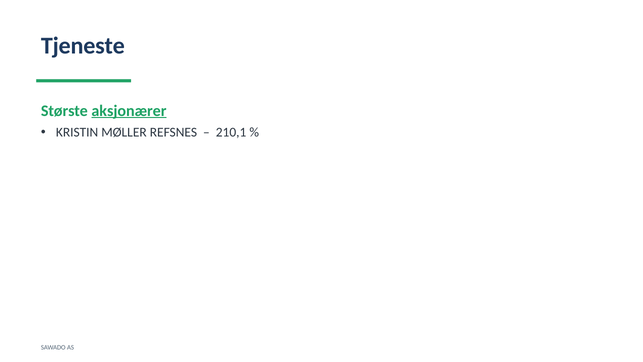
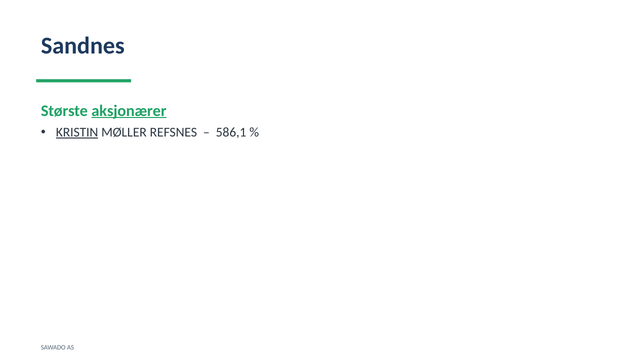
Tjeneste: Tjeneste -> Sandnes
KRISTIN underline: none -> present
210,1: 210,1 -> 586,1
